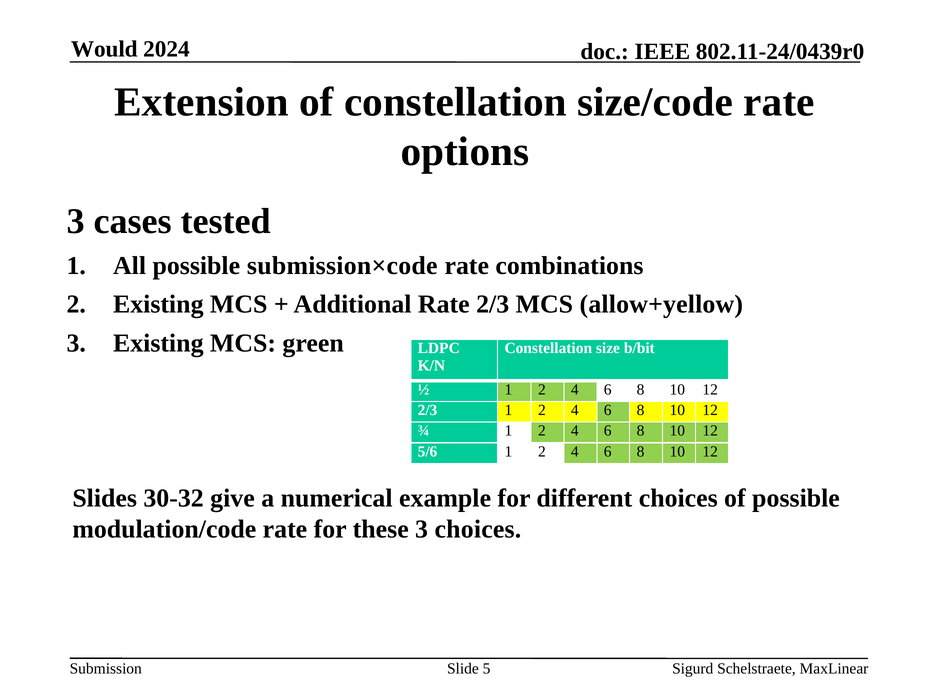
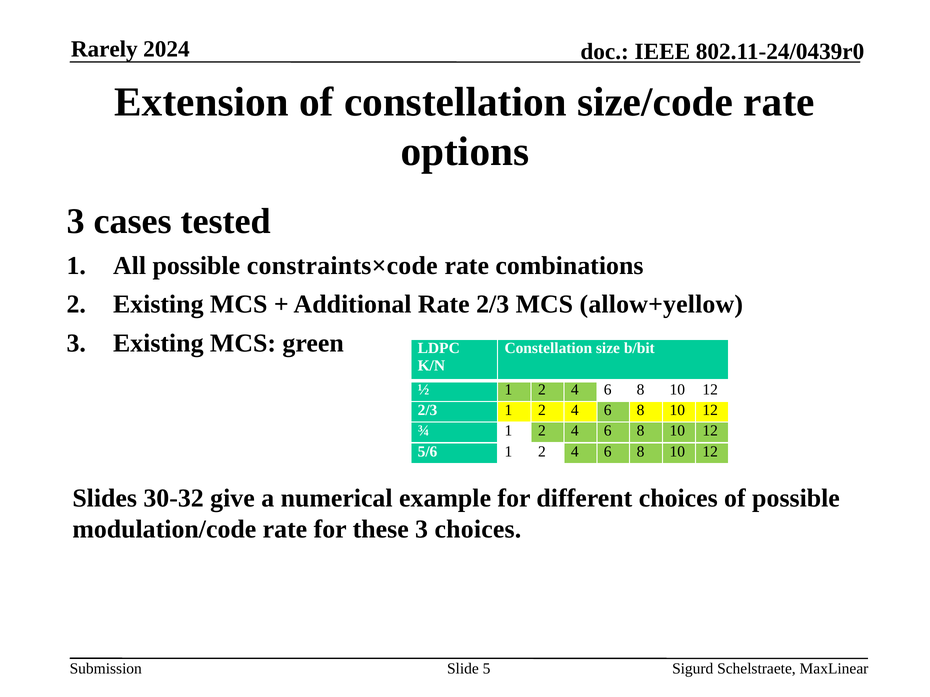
Would: Would -> Rarely
submission×code: submission×code -> constraints×code
